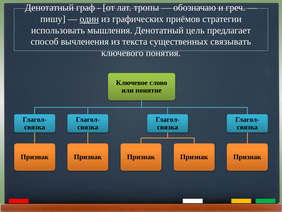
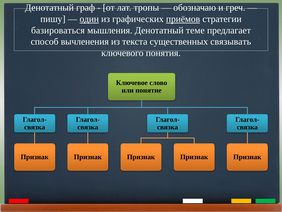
приёмов underline: none -> present
использовать: использовать -> базироваться
цель: цель -> теме
